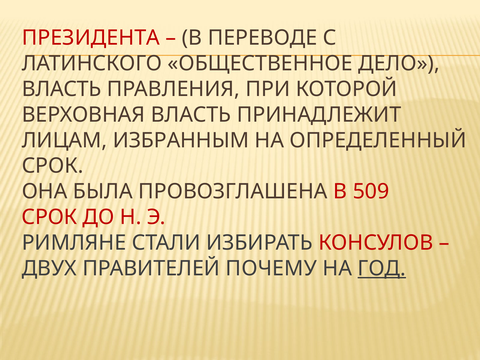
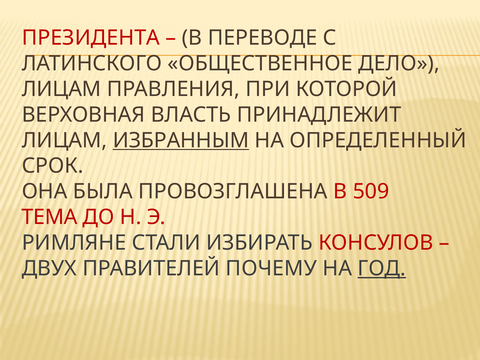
ВЛАСТЬ at (62, 89): ВЛАСТЬ -> ЛИЦАМ
ИЗБРАННЫМ underline: none -> present
СРОК at (49, 217): СРОК -> ТЕМА
